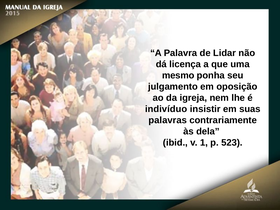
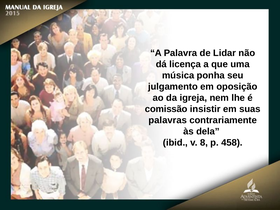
mesmo: mesmo -> música
indivíduo: indivíduo -> comissão
1: 1 -> 8
523: 523 -> 458
